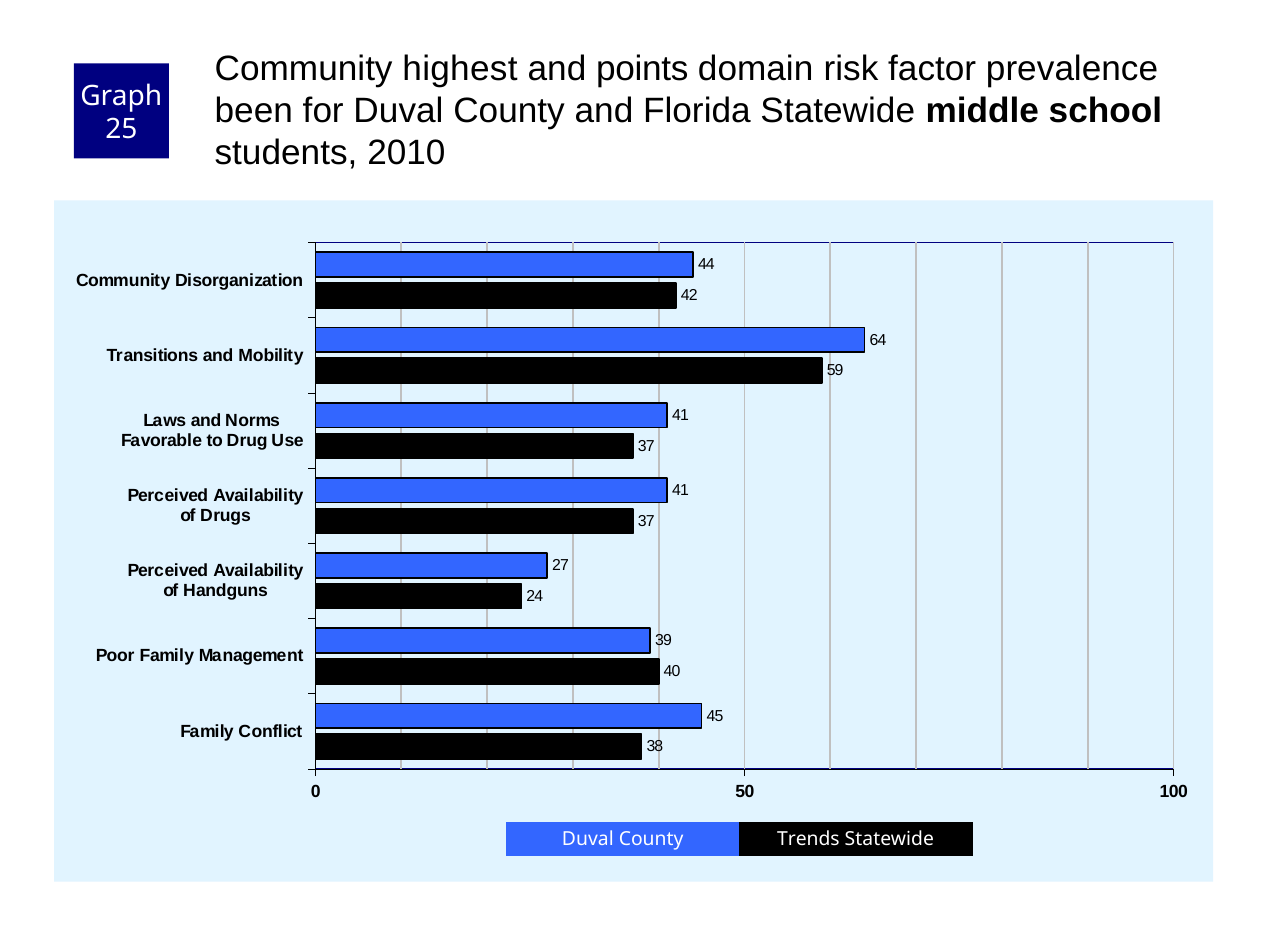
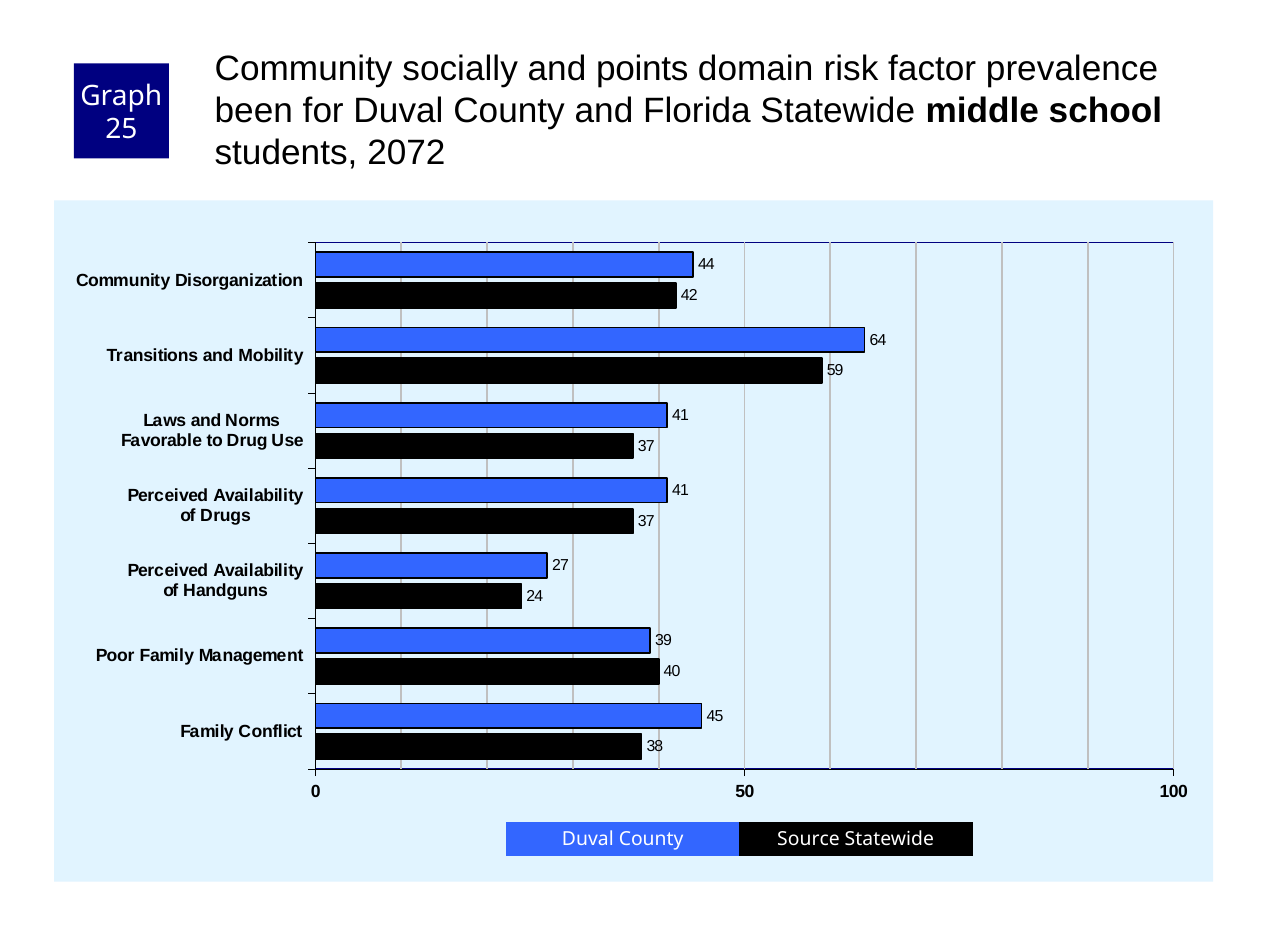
highest: highest -> socially
2010: 2010 -> 2072
Trends: Trends -> Source
